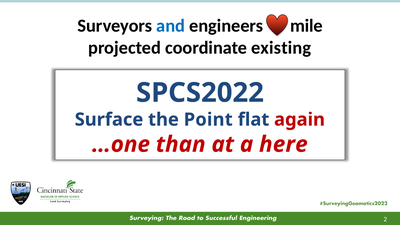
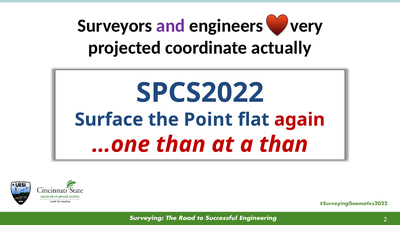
and colour: blue -> purple
mile: mile -> very
existing: existing -> actually
a here: here -> than
